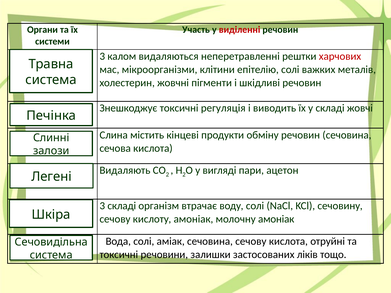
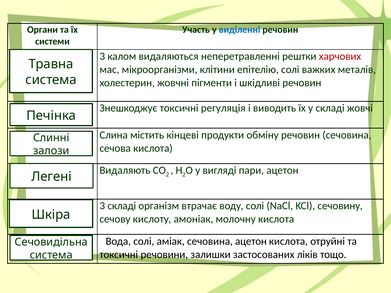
виділенні colour: red -> blue
молочну амоніак: амоніак -> кислота
сечовина сечову: сечову -> ацетон
